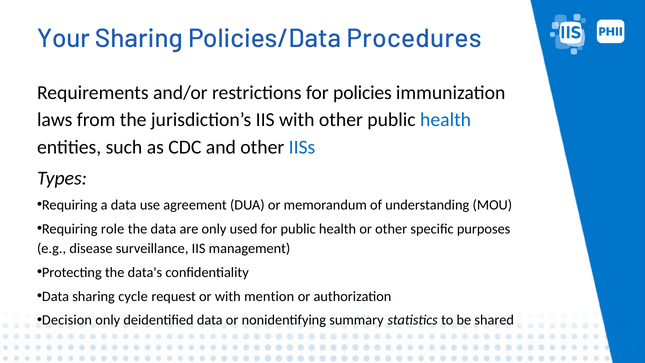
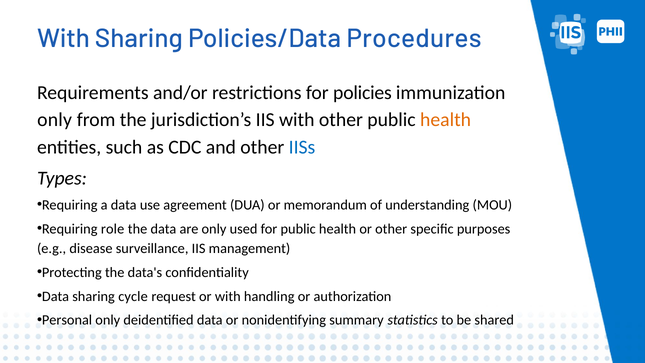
Your at (63, 39): Your -> With
laws at (55, 120): laws -> only
health at (446, 120) colour: blue -> orange
mention: mention -> handling
Decision: Decision -> Personal
